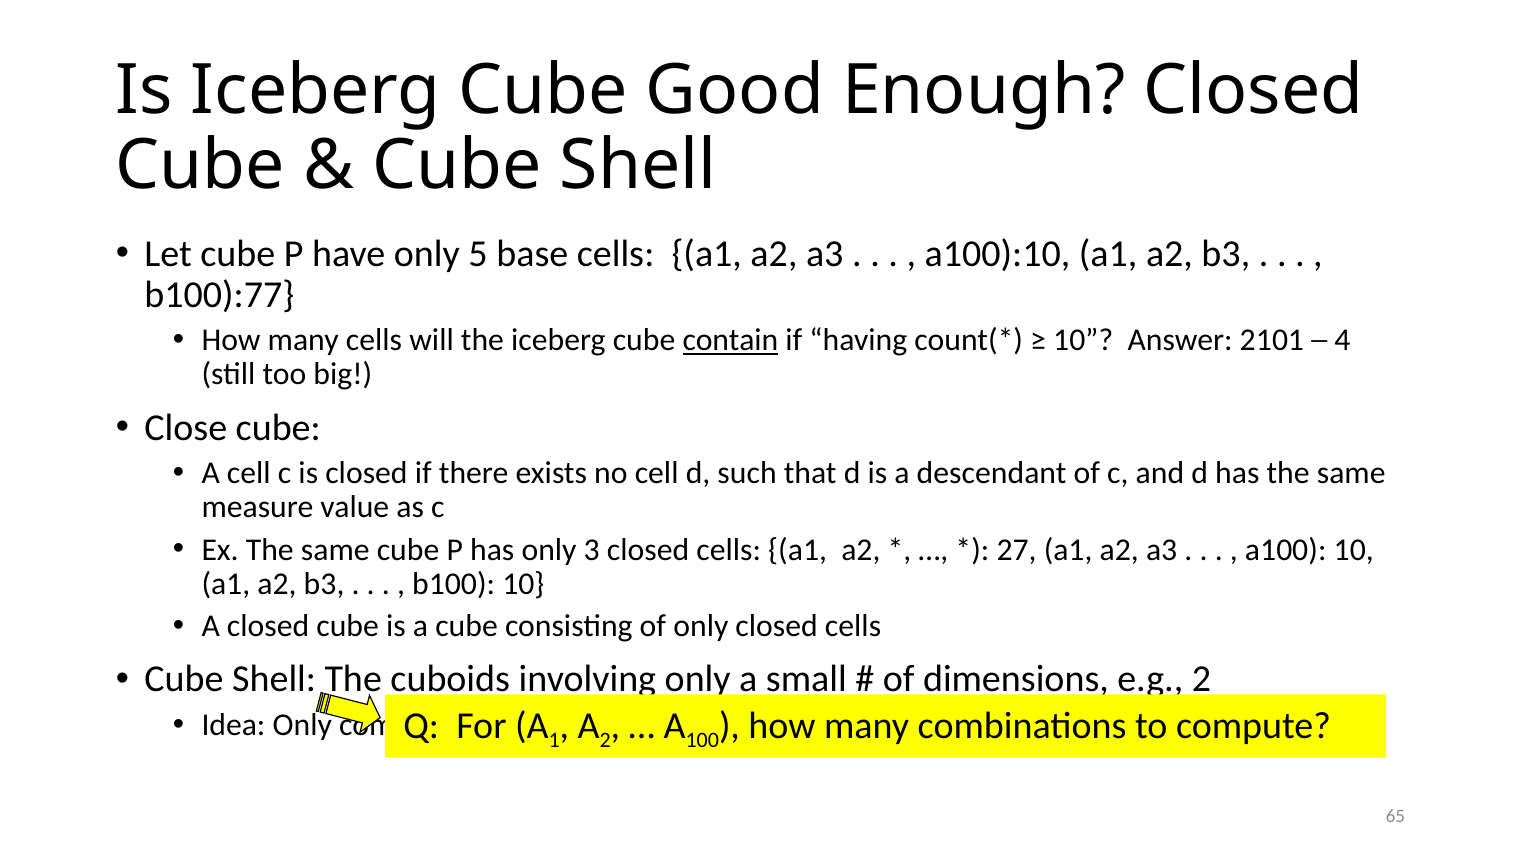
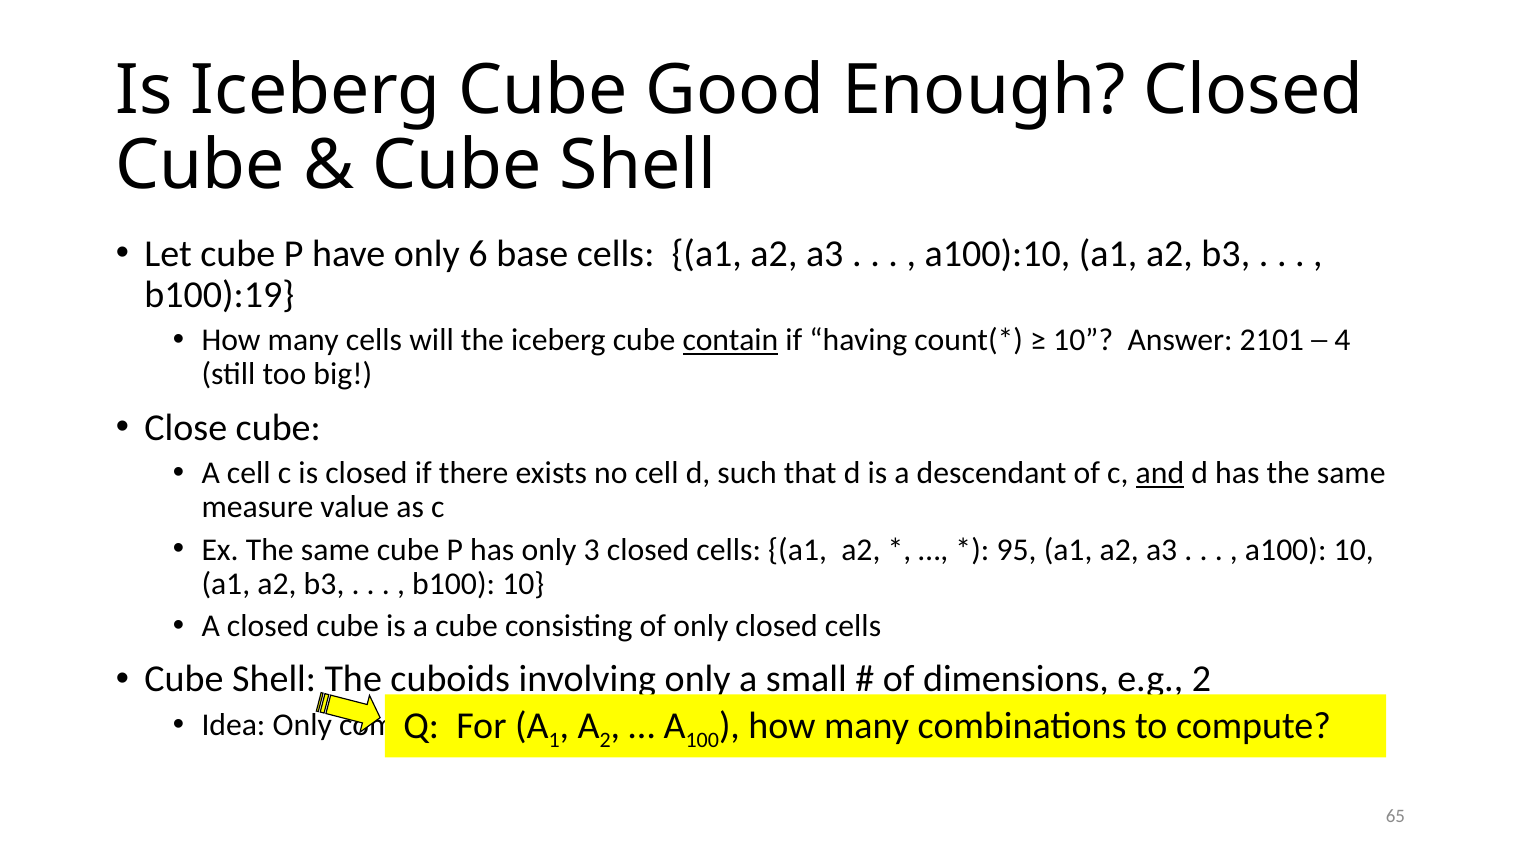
5: 5 -> 6
b100):77: b100):77 -> b100):19
and underline: none -> present
27: 27 -> 95
